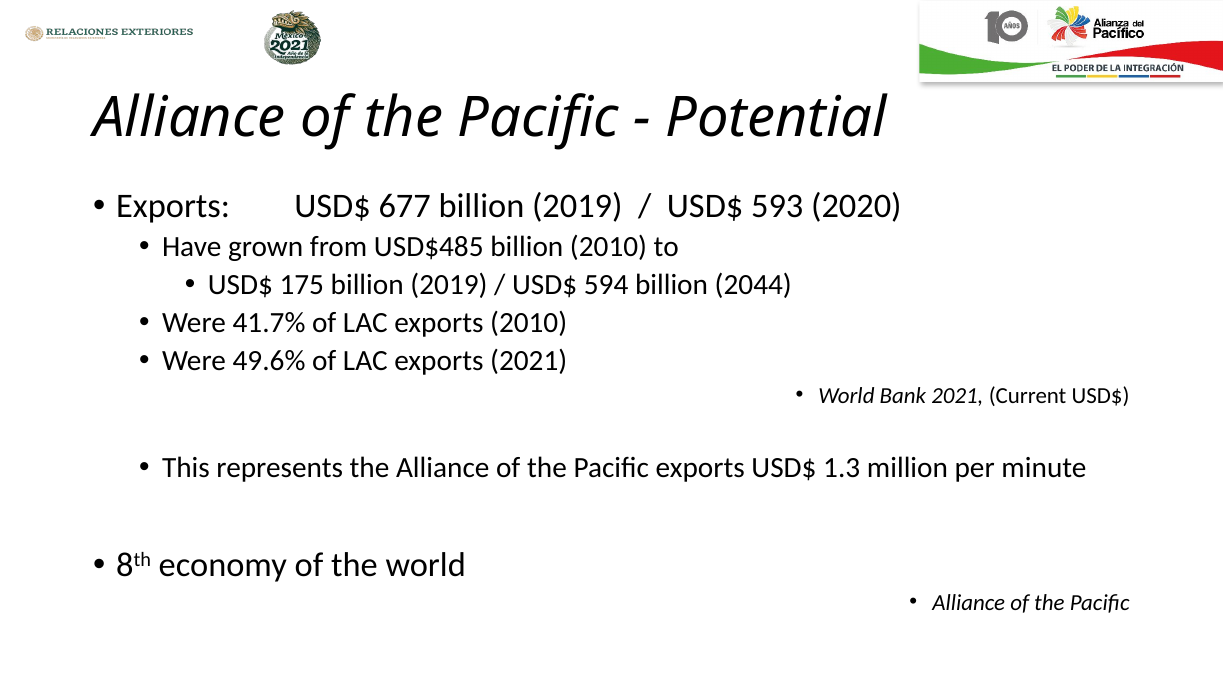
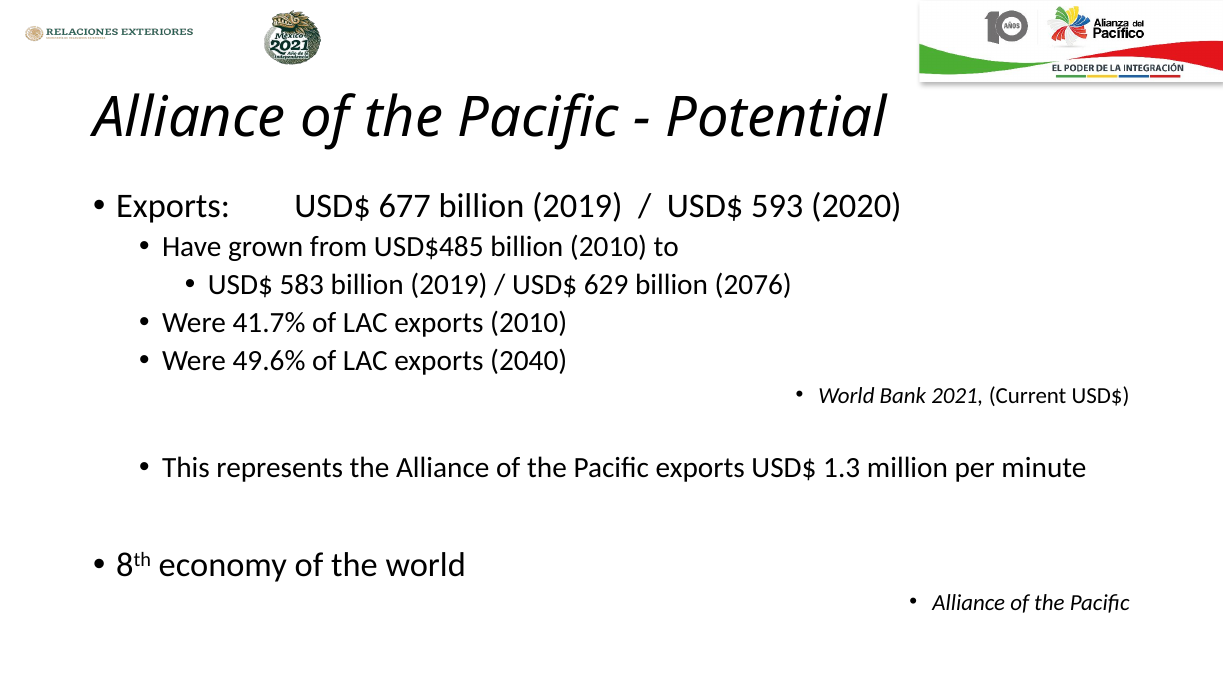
175: 175 -> 583
594: 594 -> 629
2044: 2044 -> 2076
exports 2021: 2021 -> 2040
